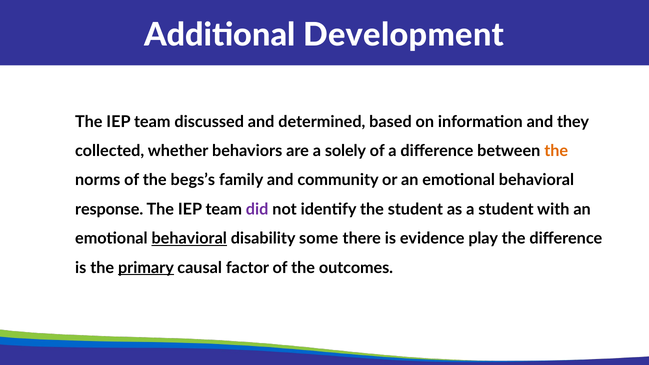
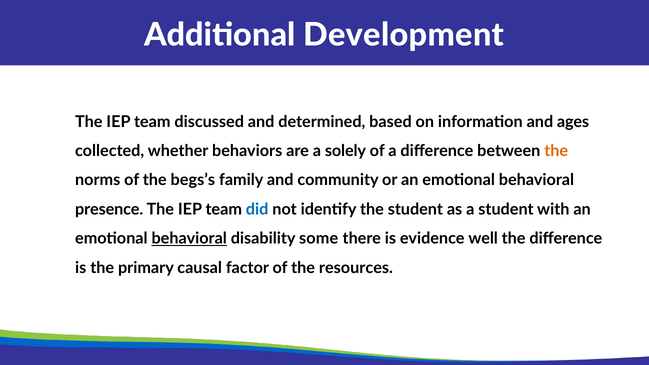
they: they -> ages
response: response -> presence
did colour: purple -> blue
play: play -> well
primary underline: present -> none
outcomes: outcomes -> resources
